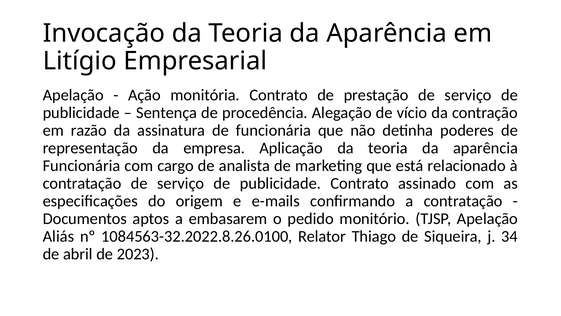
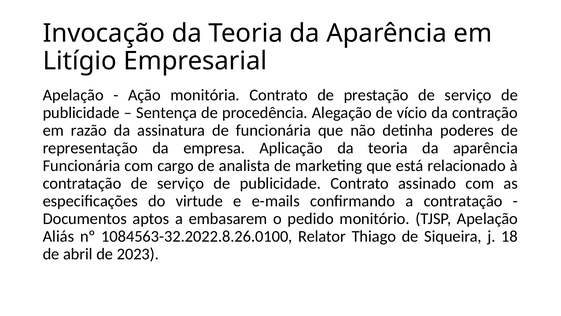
origem: origem -> virtude
34: 34 -> 18
